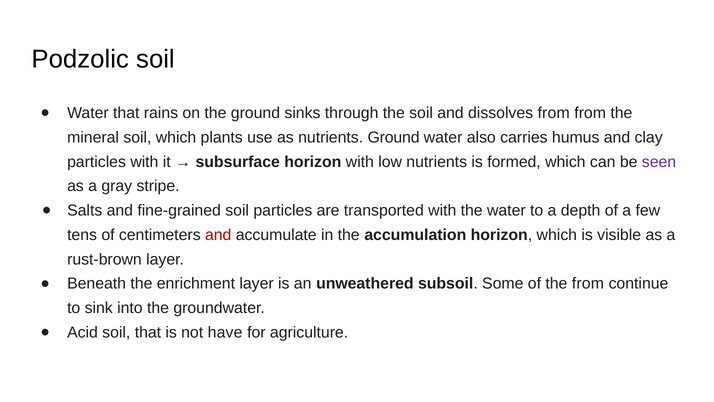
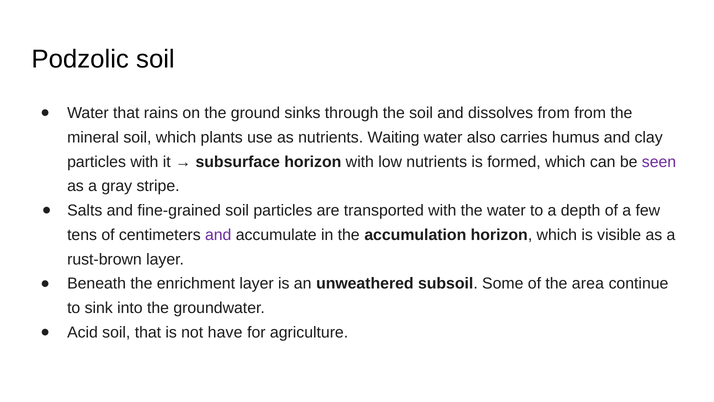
nutrients Ground: Ground -> Waiting
and at (218, 235) colour: red -> purple
the from: from -> area
